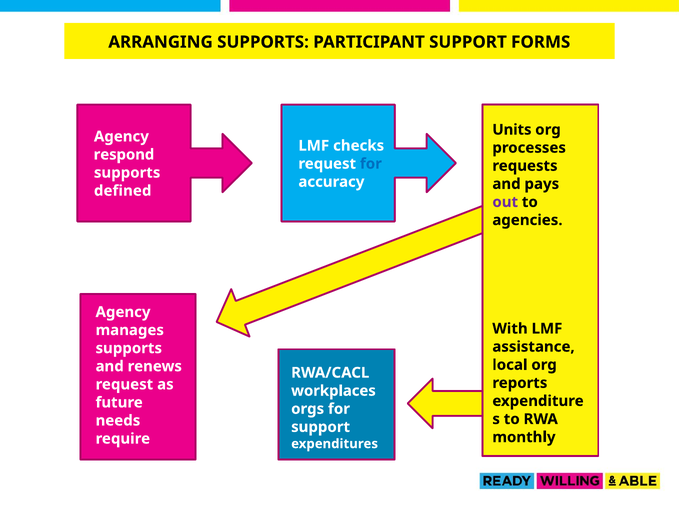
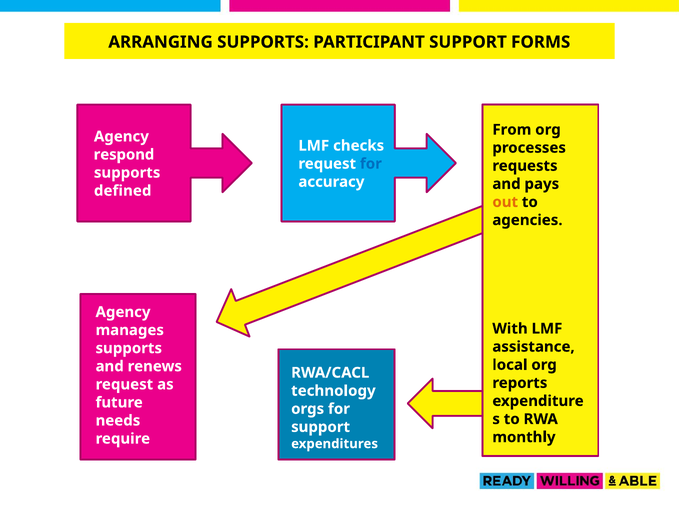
Units: Units -> From
out colour: purple -> orange
workplaces: workplaces -> technology
